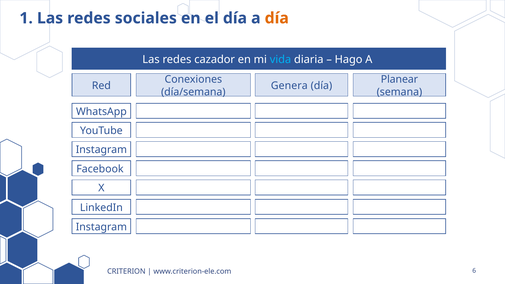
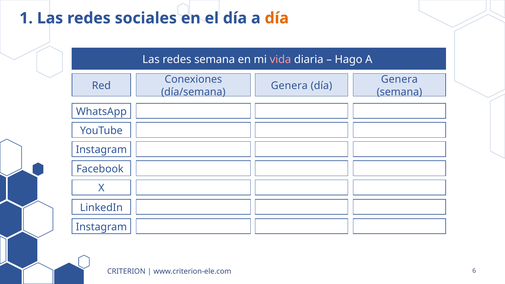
redes cazador: cazador -> semana
vida colour: light blue -> pink
Planear at (399, 79): Planear -> Genera
